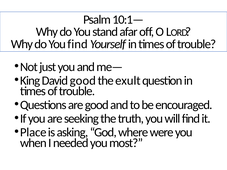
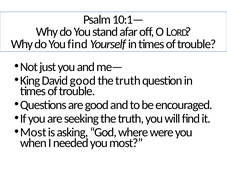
exult at (128, 81): exult -> truth
Place at (33, 133): Place -> Most
